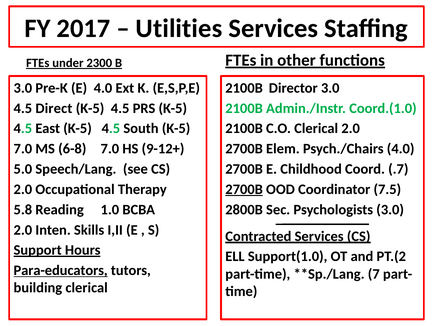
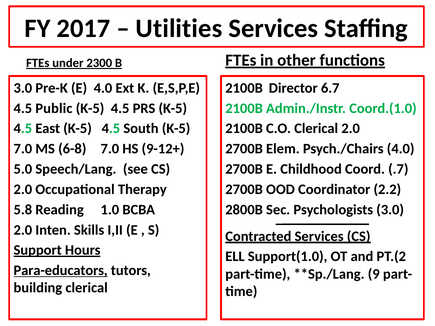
Director 3.0: 3.0 -> 6.7
Direct: Direct -> Public
2700B at (244, 189) underline: present -> none
7.5: 7.5 -> 2.2
7: 7 -> 9
